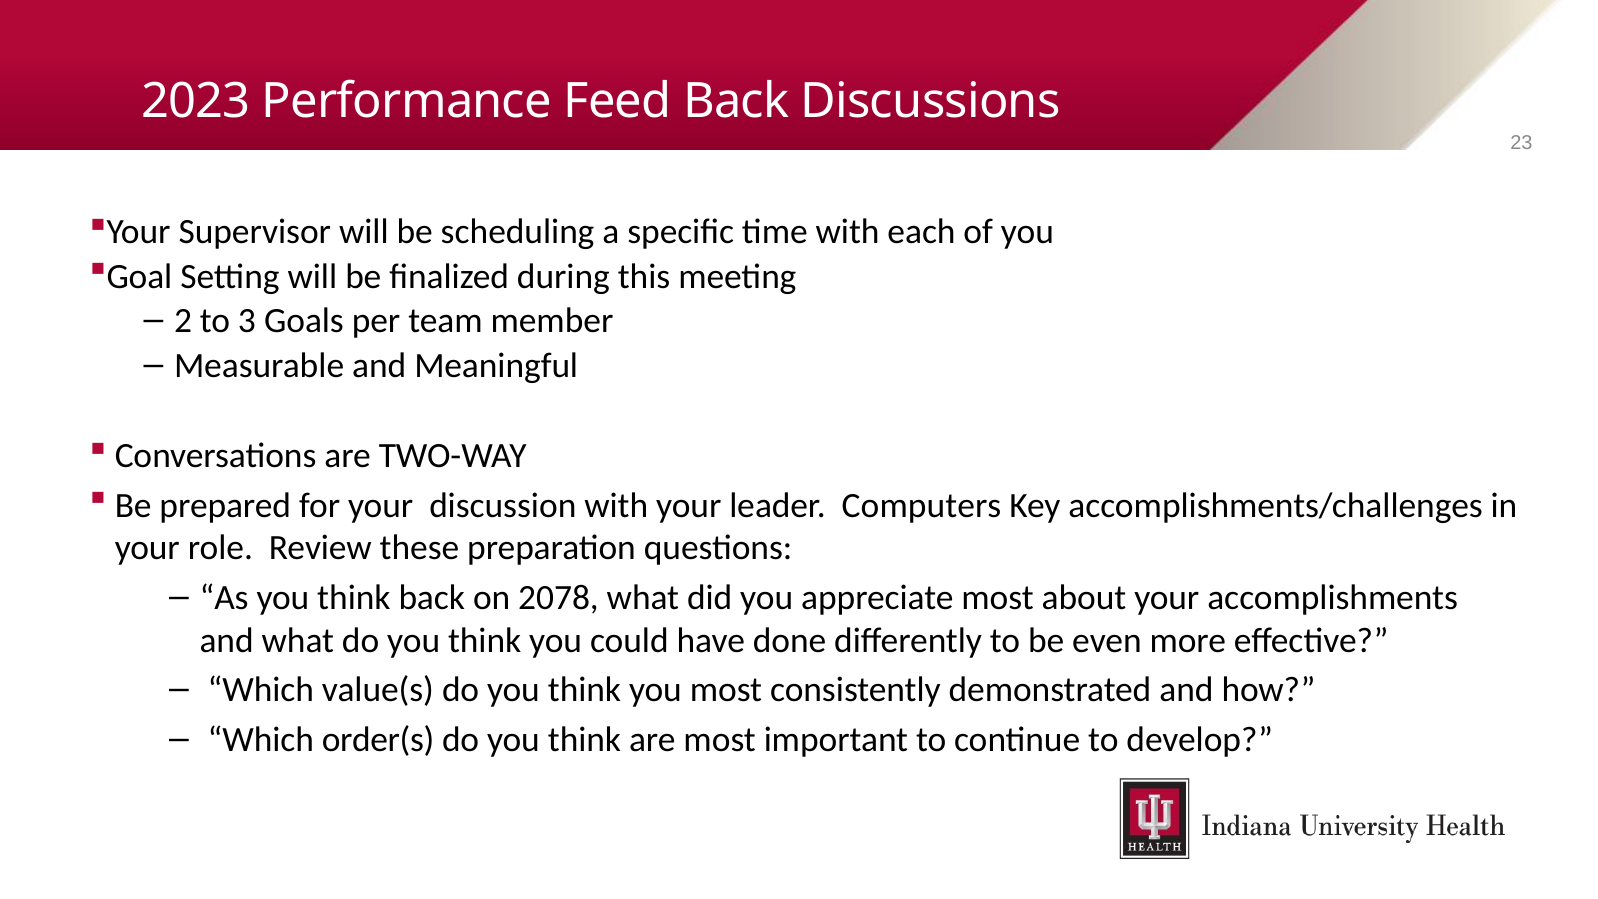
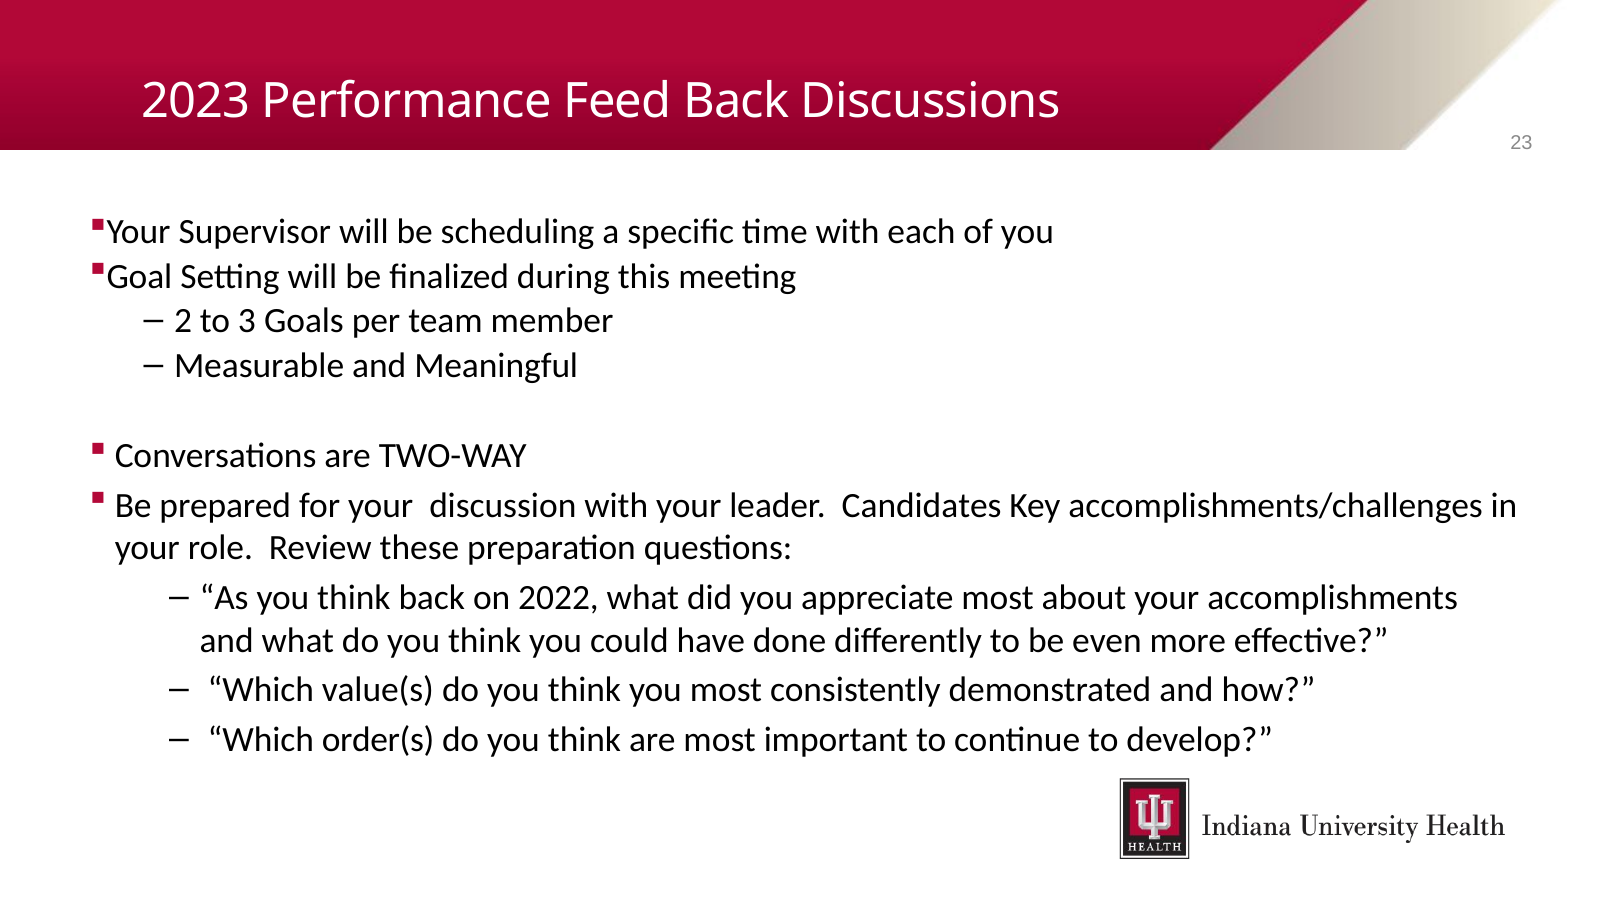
Computers: Computers -> Candidates
2078: 2078 -> 2022
